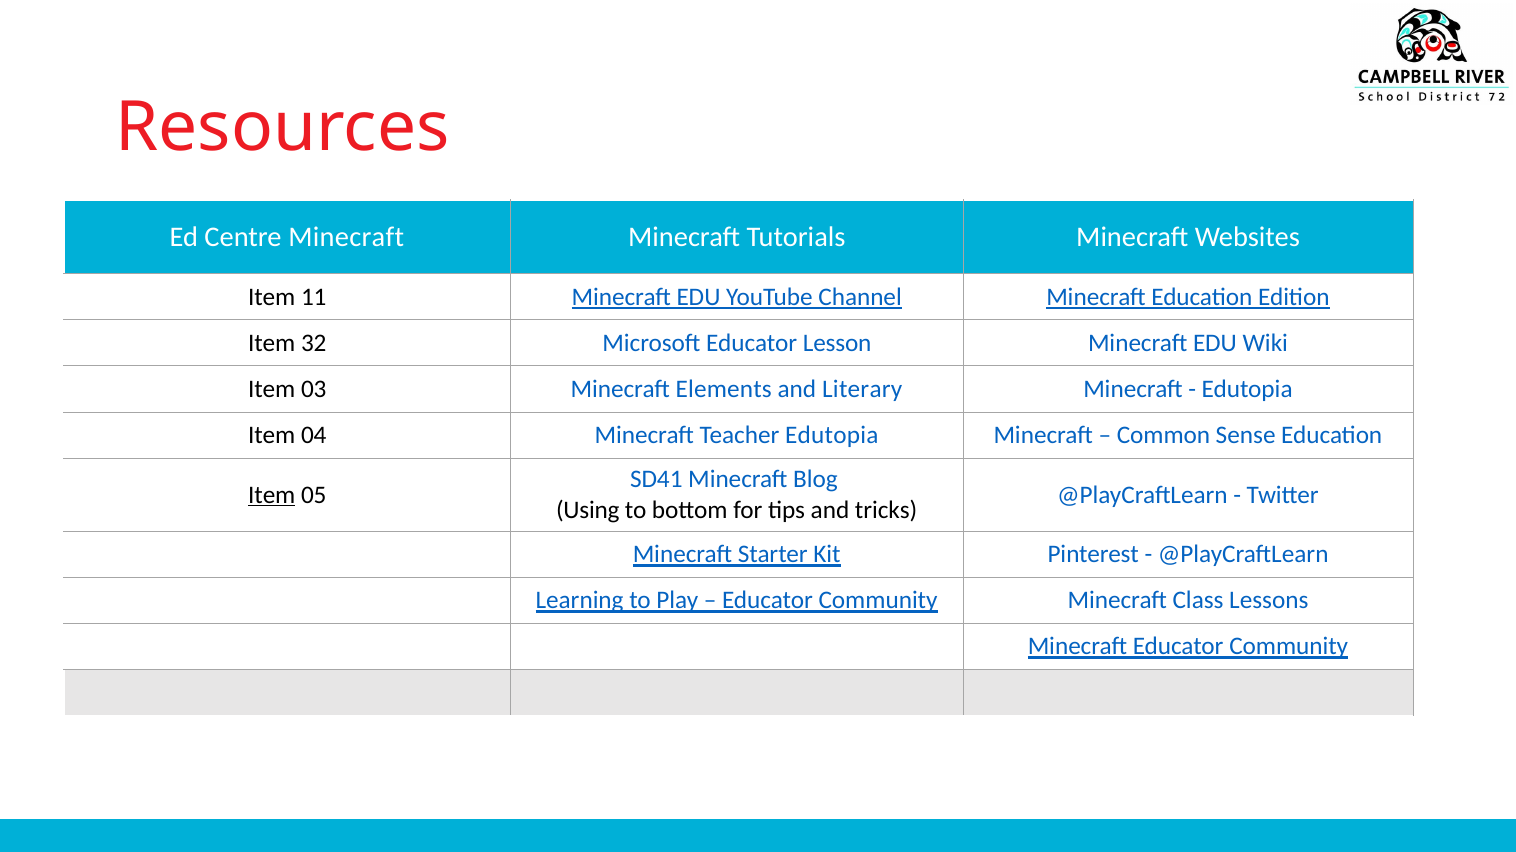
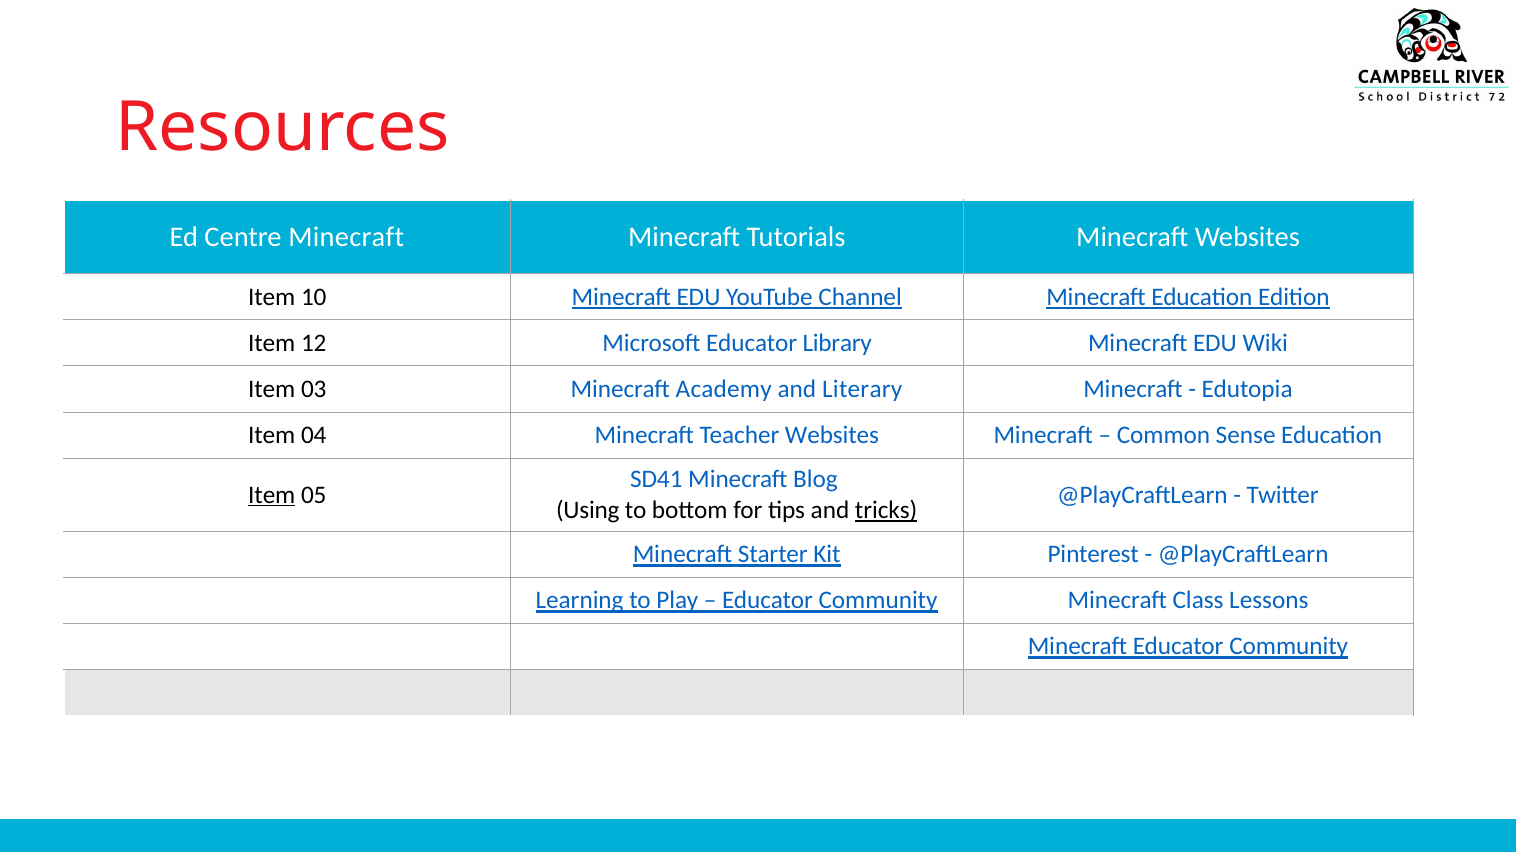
11: 11 -> 10
32: 32 -> 12
Lesson: Lesson -> Library
Elements: Elements -> Academy
Teacher Edutopia: Edutopia -> Websites
tricks underline: none -> present
